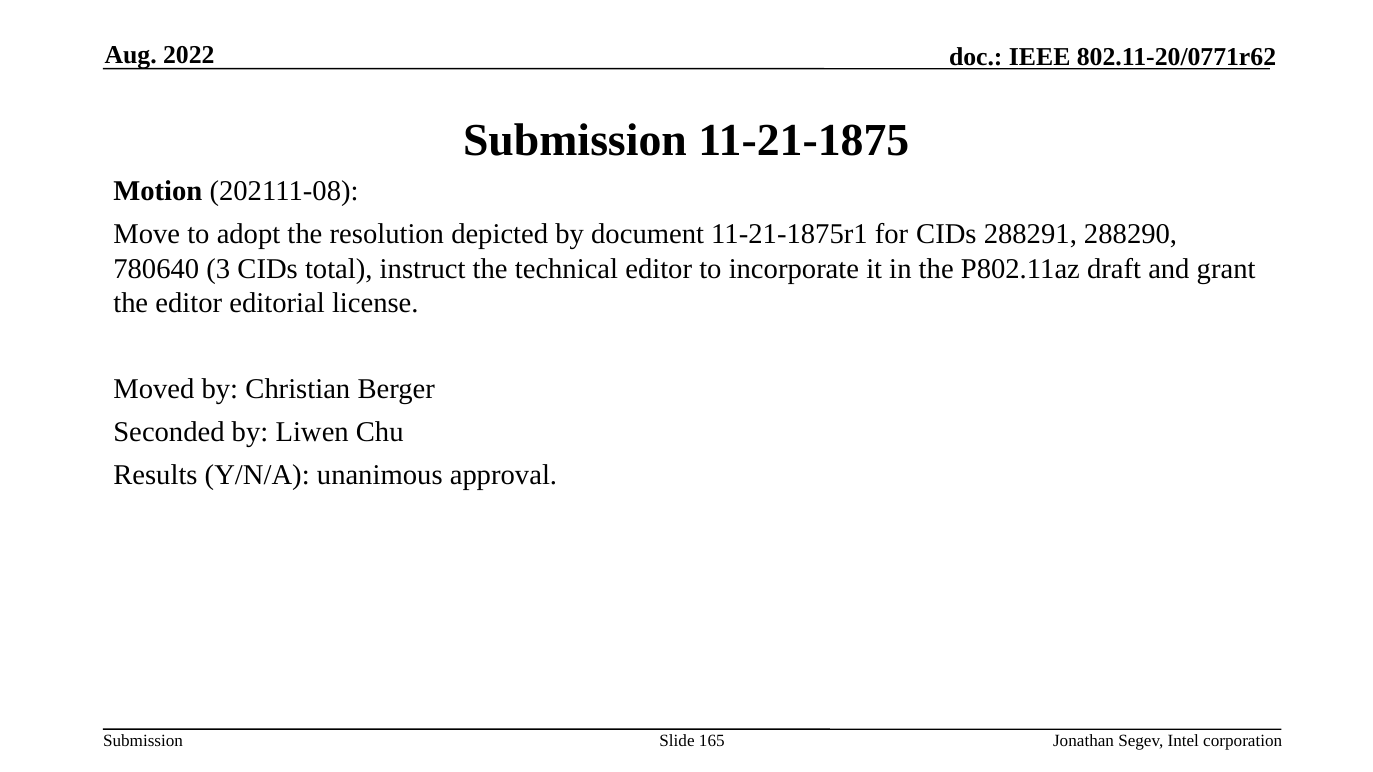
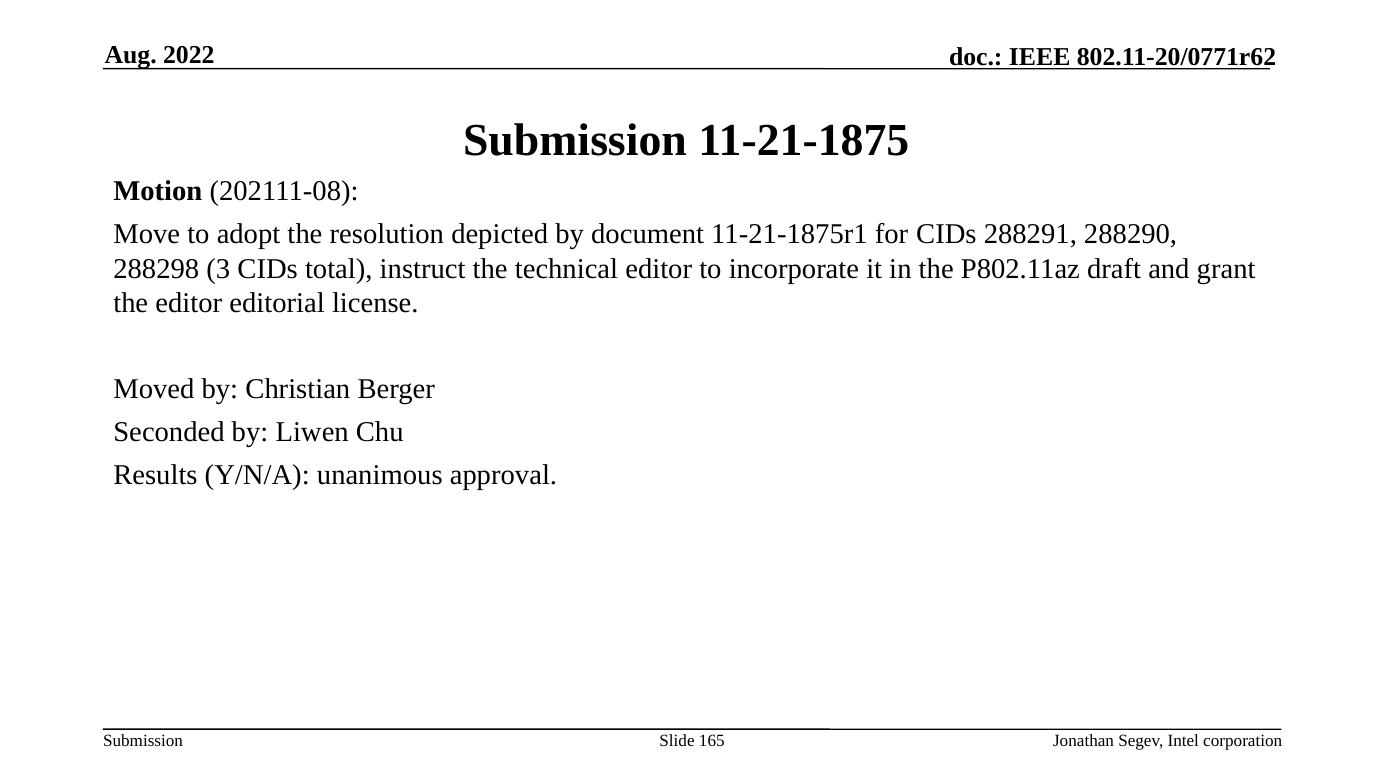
780640: 780640 -> 288298
